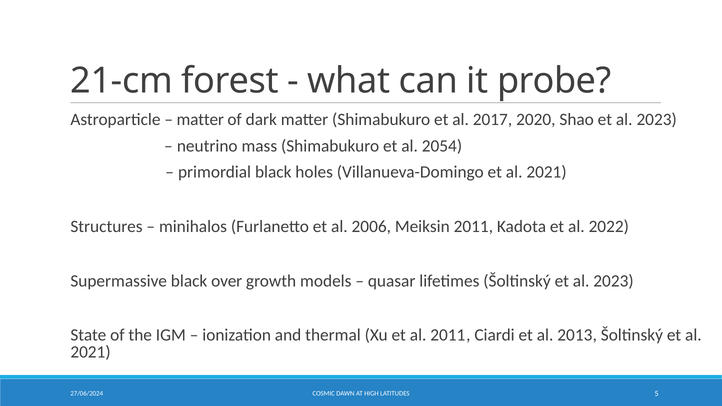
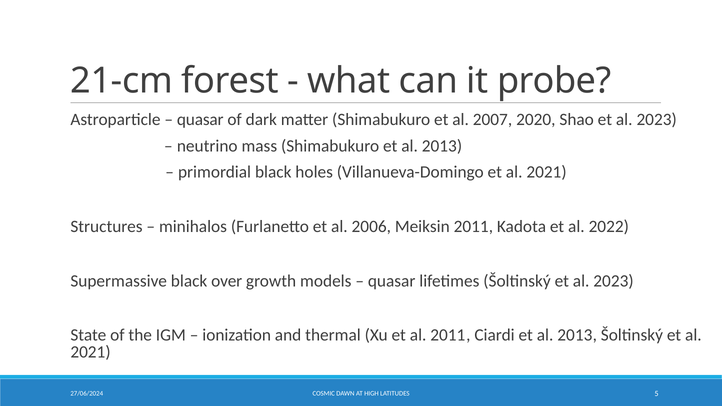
matter at (200, 120): matter -> quasar
2017: 2017 -> 2007
Shimabukuro et al 2054: 2054 -> 2013
